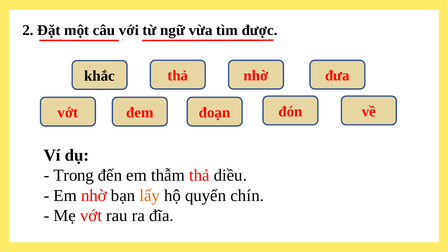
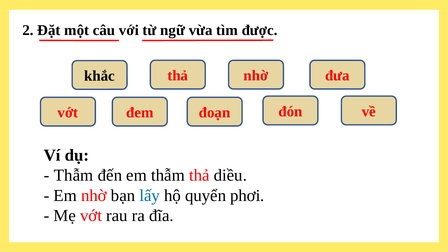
Trong at (74, 175): Trong -> Thẫm
lấy colour: orange -> blue
chín: chín -> phơi
